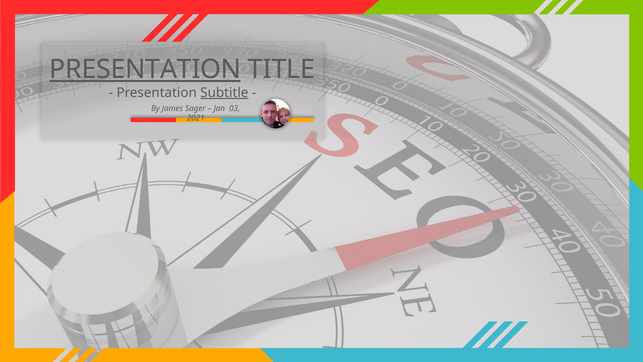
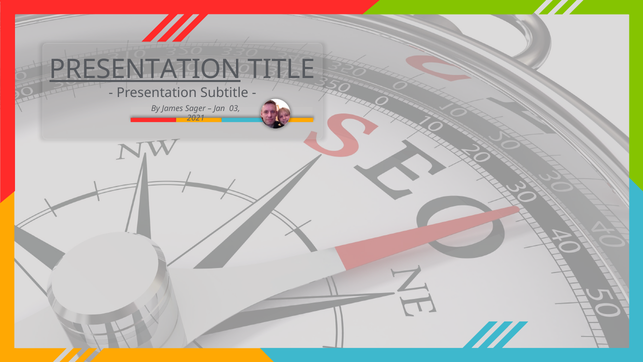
Subtitle underline: present -> none
